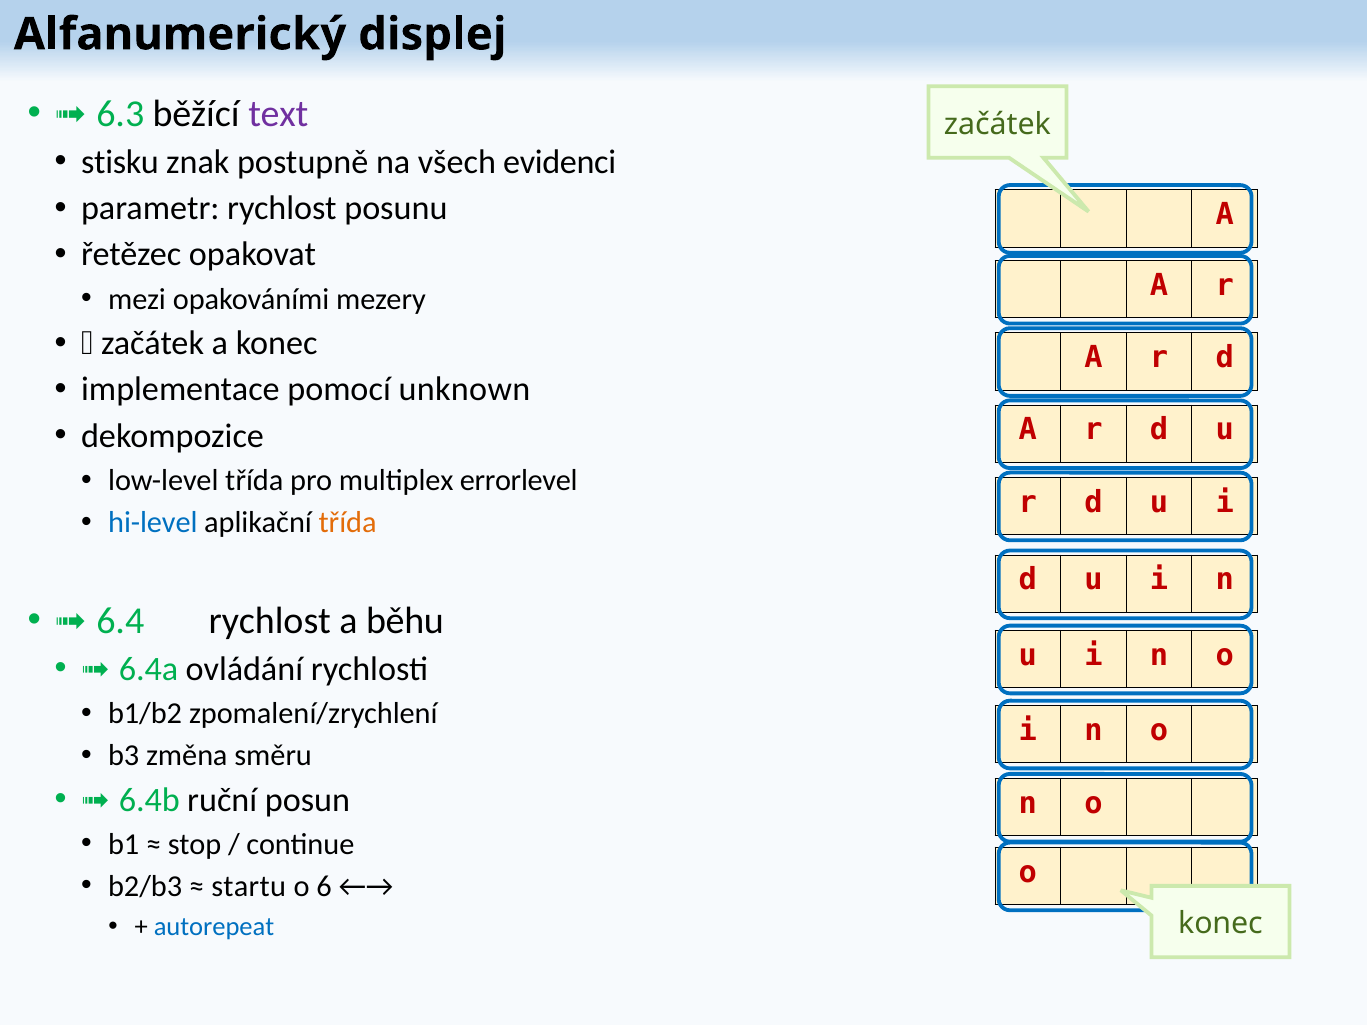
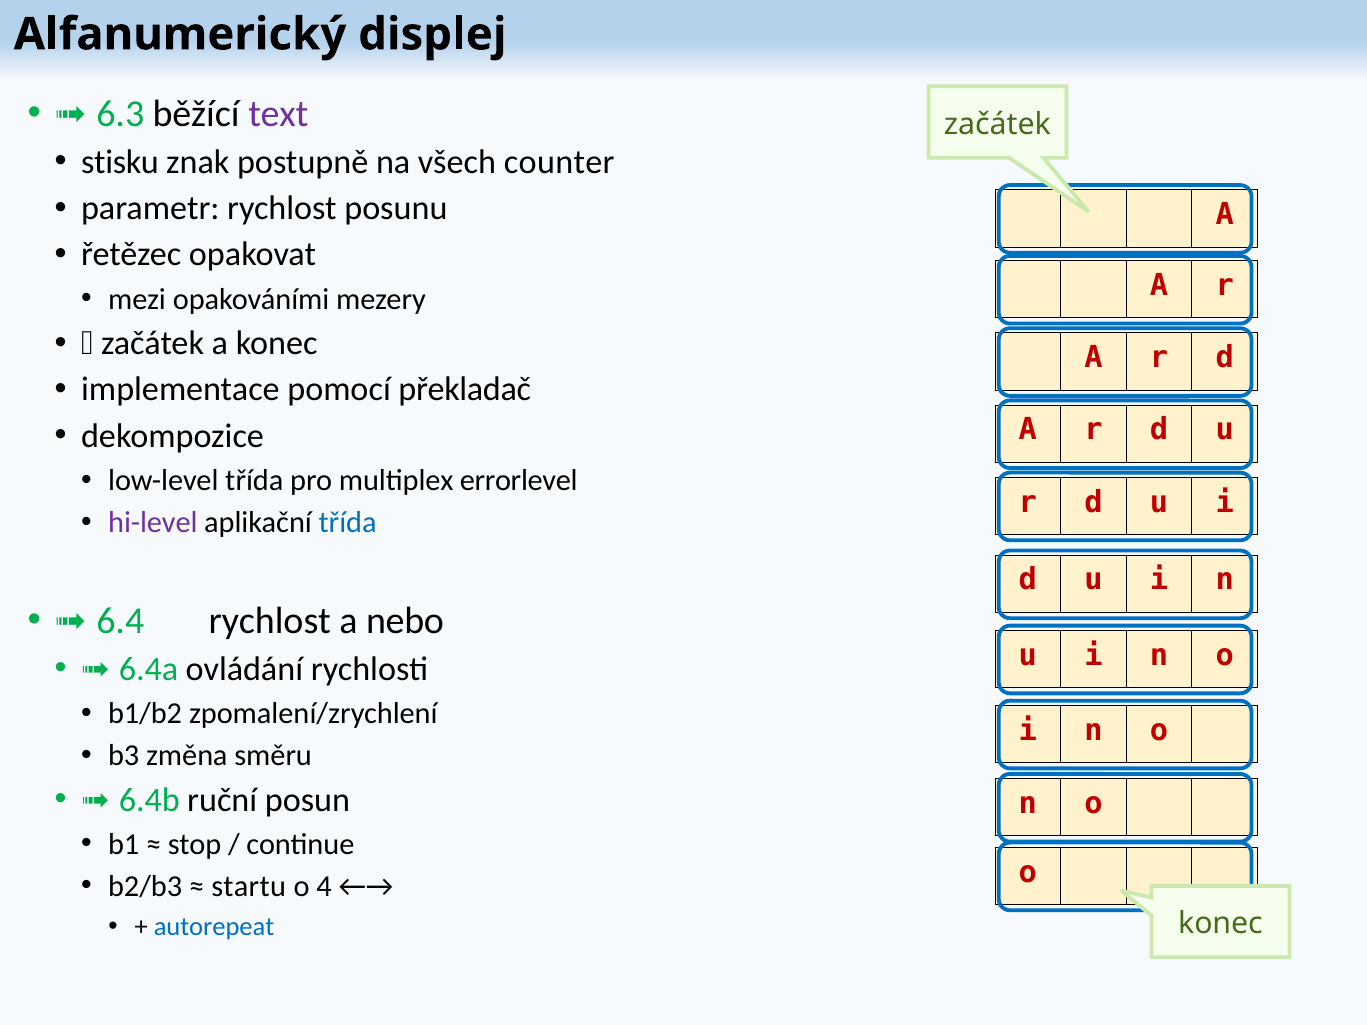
evidenci: evidenci -> counter
unknown: unknown -> překladač
hi-level colour: blue -> purple
třída at (348, 523) colour: orange -> blue
běhu: běhu -> nebo
6: 6 -> 4
